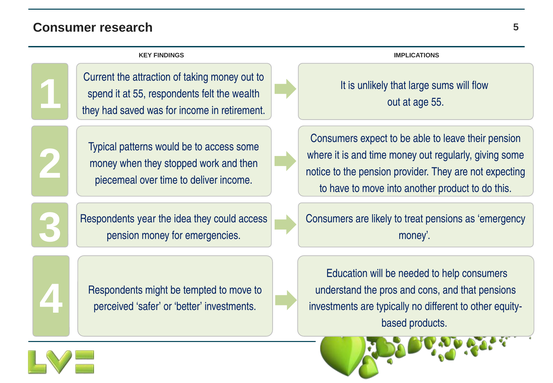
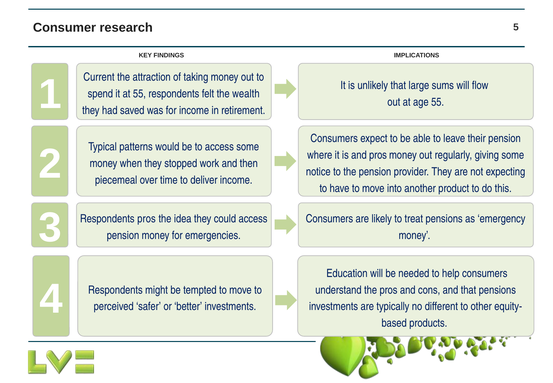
and time: time -> pros
Respondents year: year -> pros
